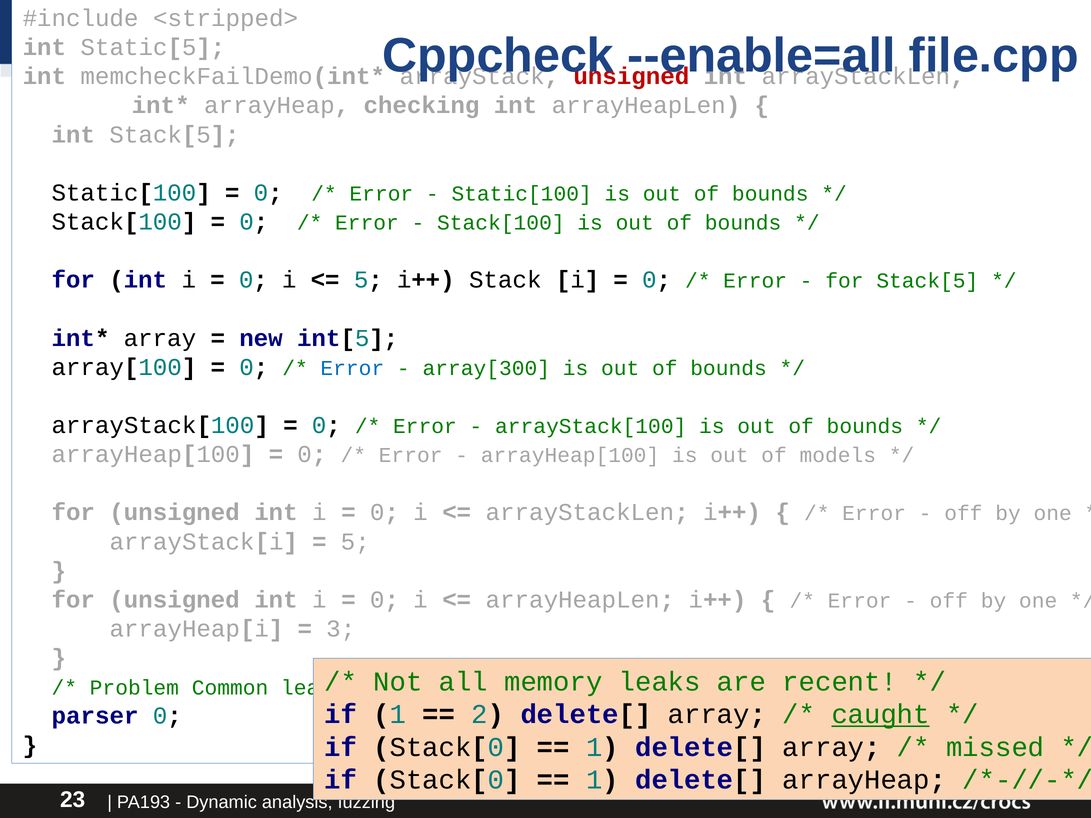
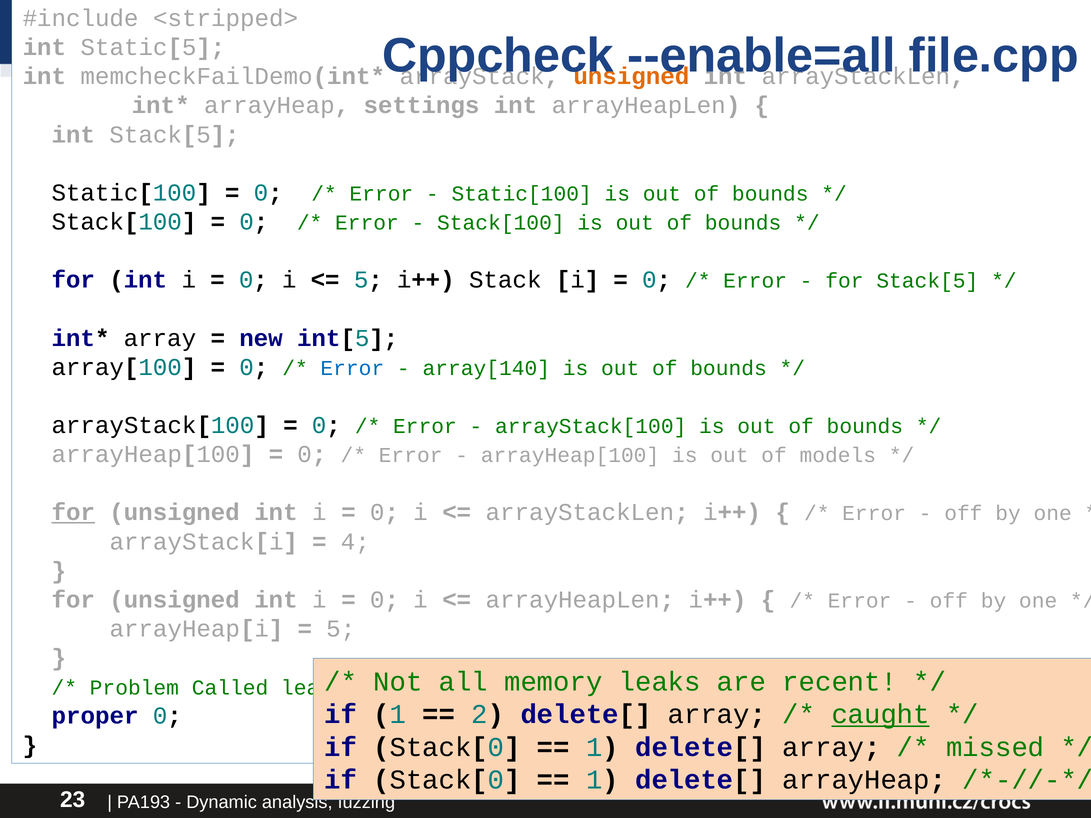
unsigned at (631, 76) colour: red -> orange
checking: checking -> settings
array[300: array[300 -> array[140
for at (73, 513) underline: none -> present
5 at (355, 542): 5 -> 4
3 at (341, 629): 3 -> 5
Common: Common -> Called
parser: parser -> proper
